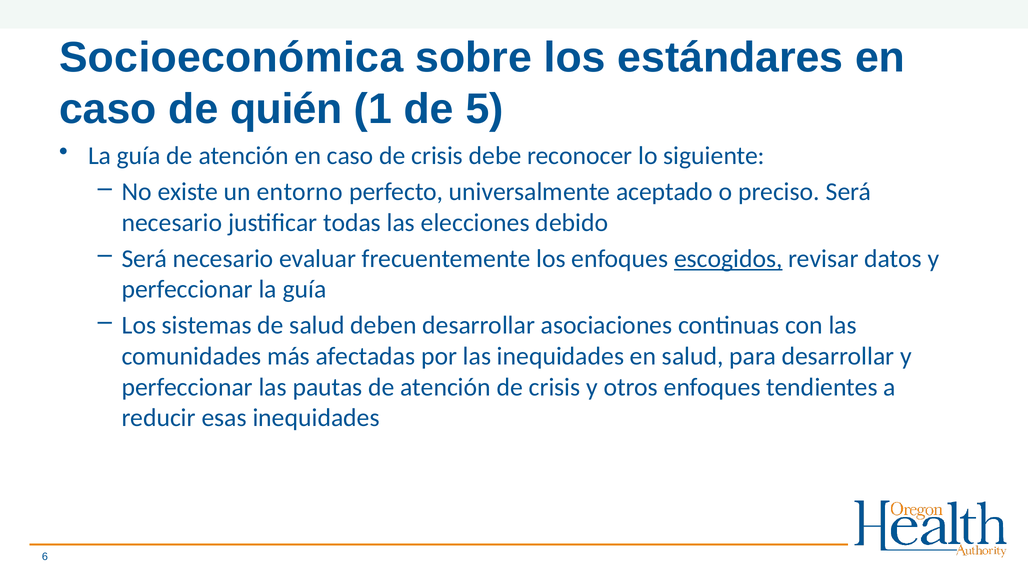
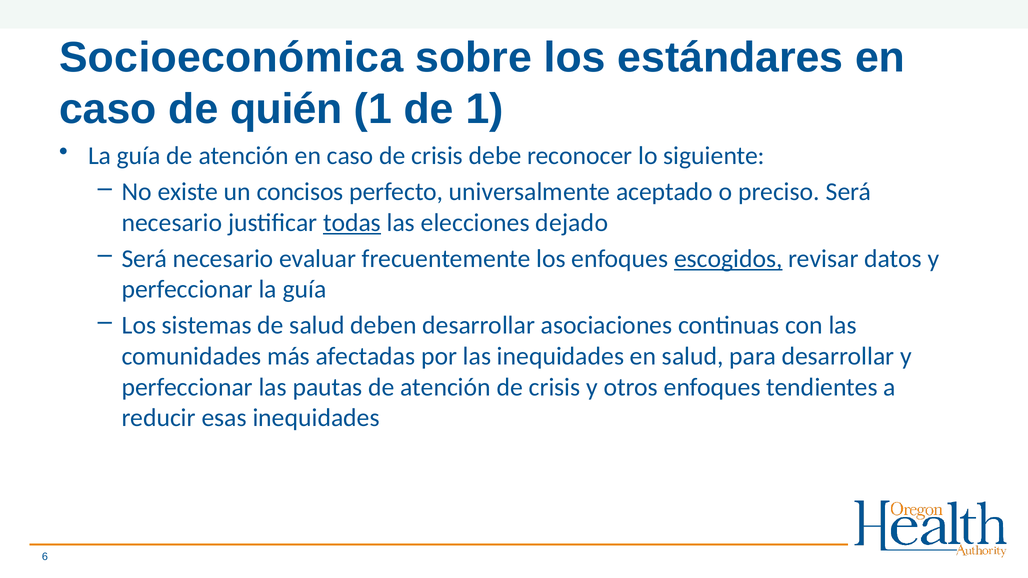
de 5: 5 -> 1
entorno: entorno -> concisos
todas underline: none -> present
debido: debido -> dejado
